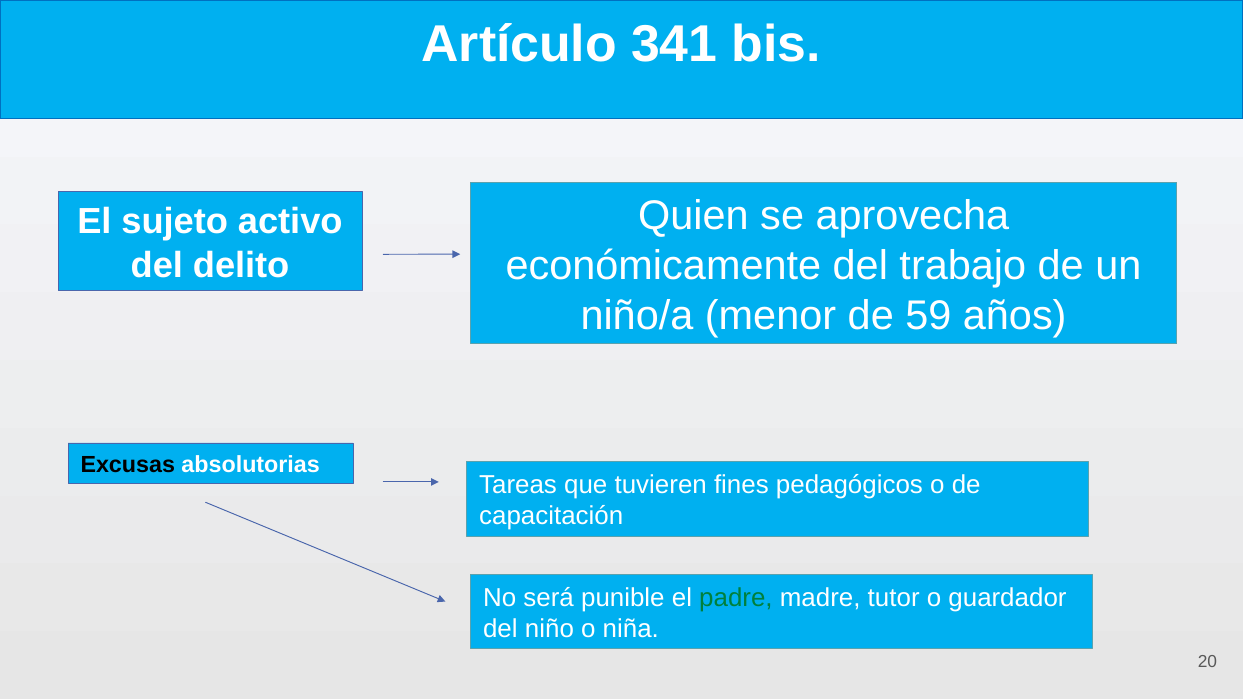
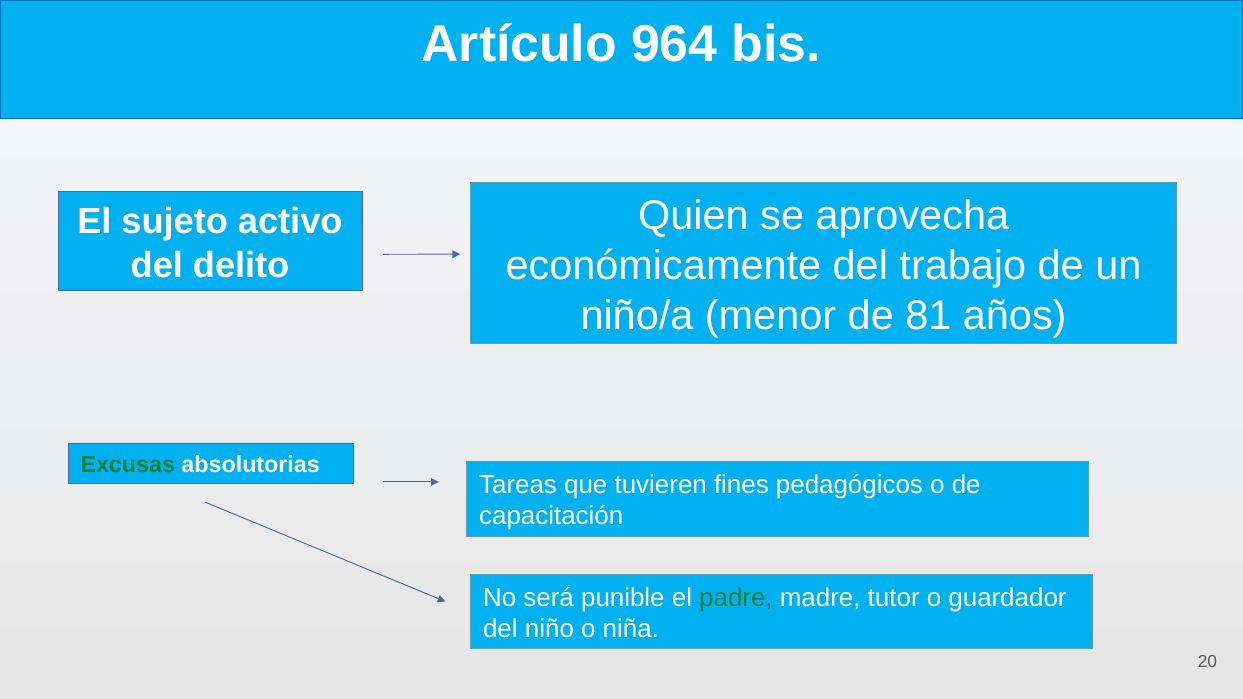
341: 341 -> 964
59: 59 -> 81
Excusas colour: black -> green
